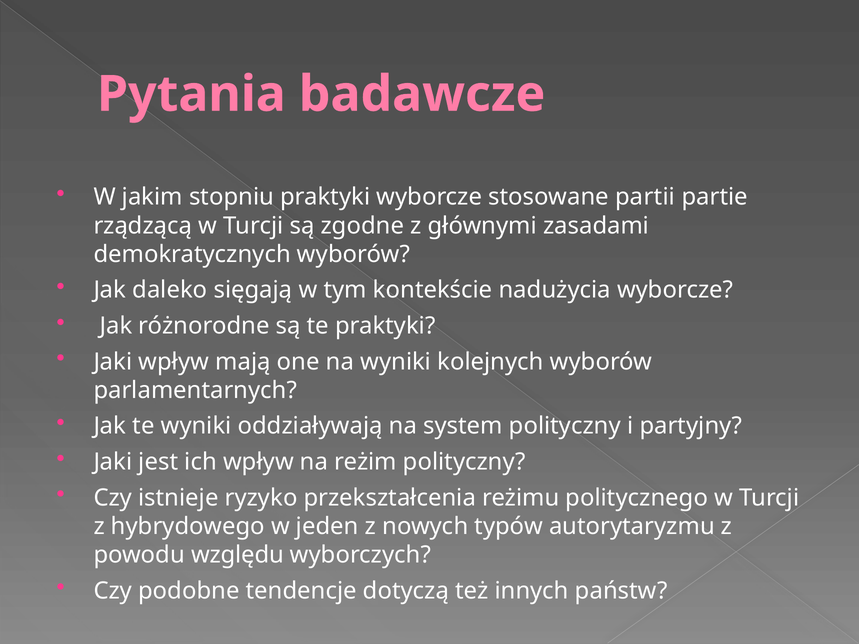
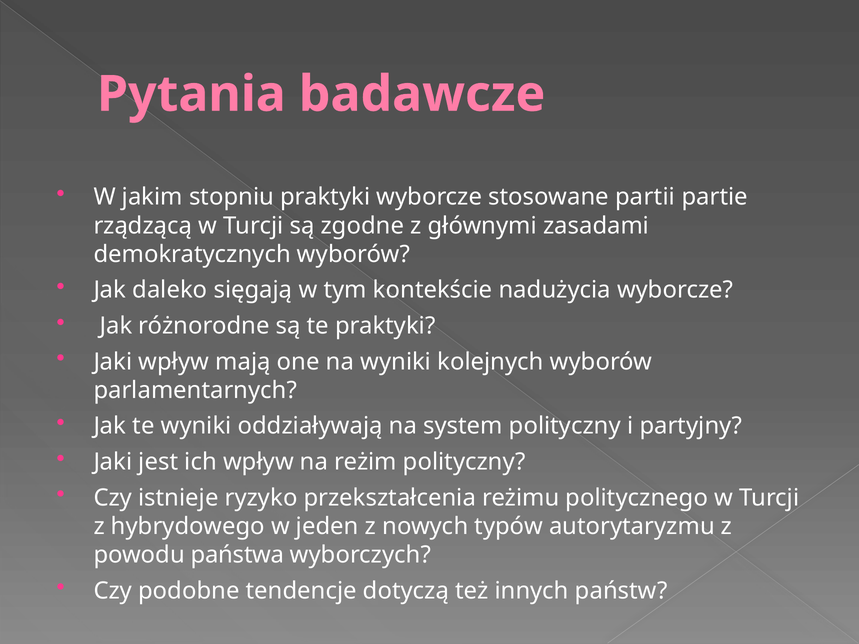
względu: względu -> państwa
